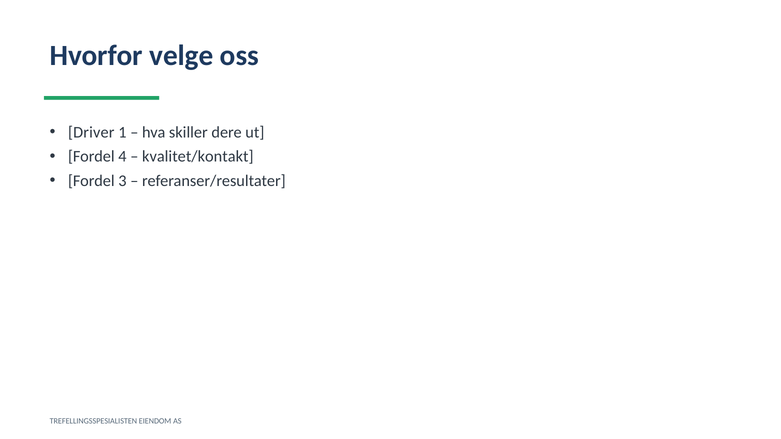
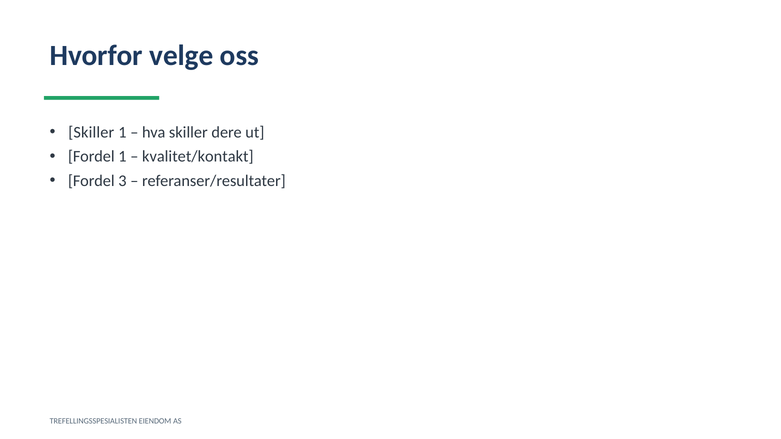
Driver at (91, 132): Driver -> Skiller
Fordel 4: 4 -> 1
